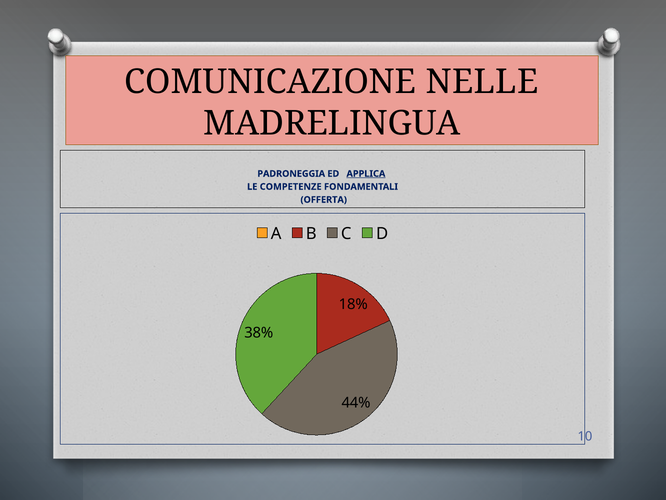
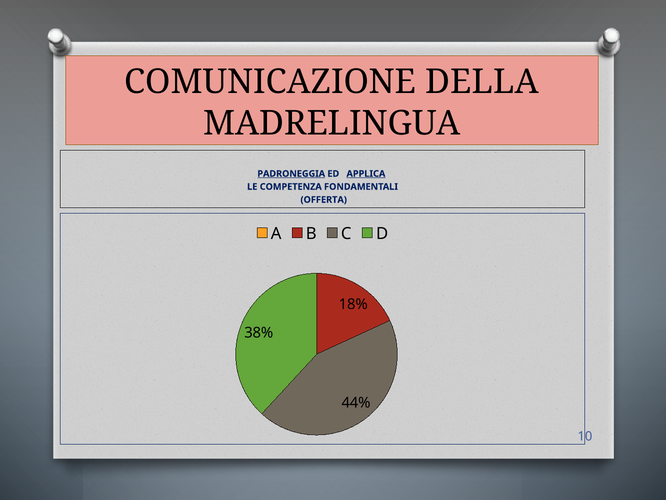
NELLE: NELLE -> DELLA
PADRONEGGIA underline: none -> present
COMPETENZE: COMPETENZE -> COMPETENZA
